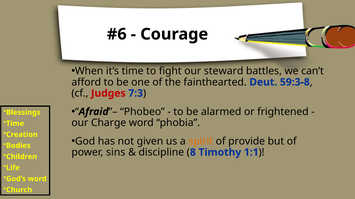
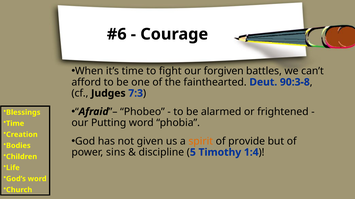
steward: steward -> forgiven
59:3-8: 59:3-8 -> 90:3-8
Judges colour: red -> black
Charge: Charge -> Putting
8: 8 -> 5
1:1: 1:1 -> 1:4
